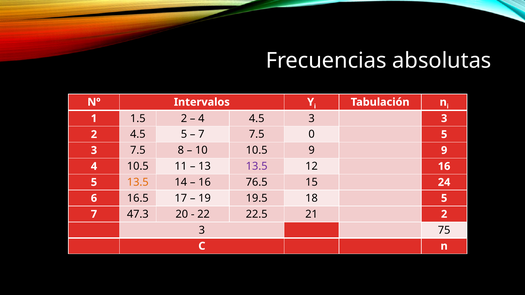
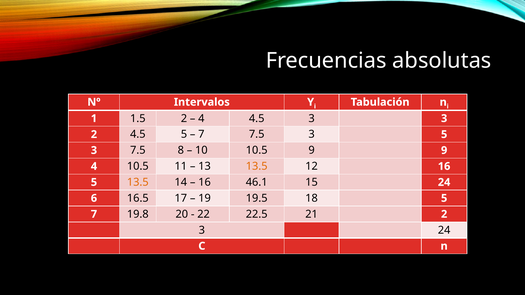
7.5 0: 0 -> 3
13.5 at (257, 166) colour: purple -> orange
76.5: 76.5 -> 46.1
47.3: 47.3 -> 19.8
3 75: 75 -> 24
